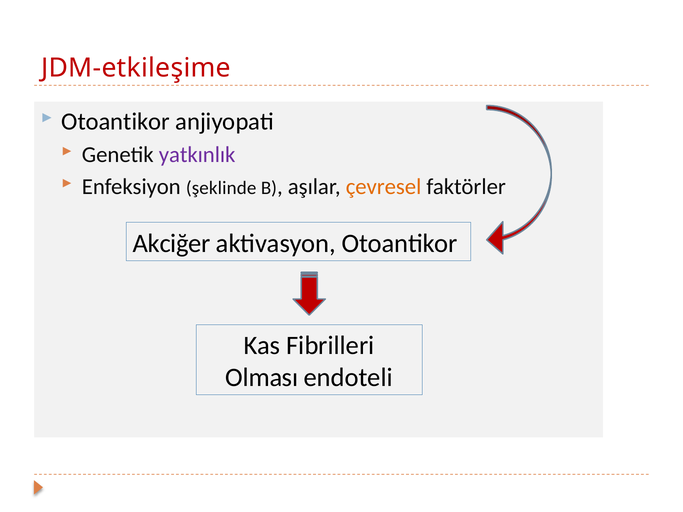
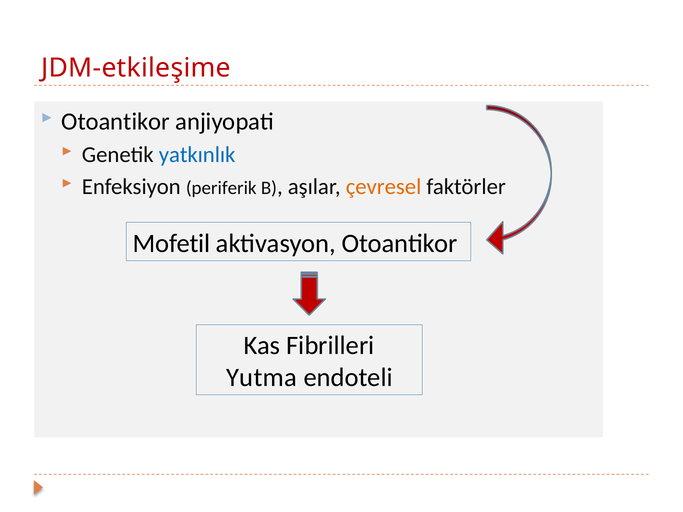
yatkınlık colour: purple -> blue
şeklinde: şeklinde -> periferik
Akciğer: Akciğer -> Mofetil
Olması: Olması -> Yutma
